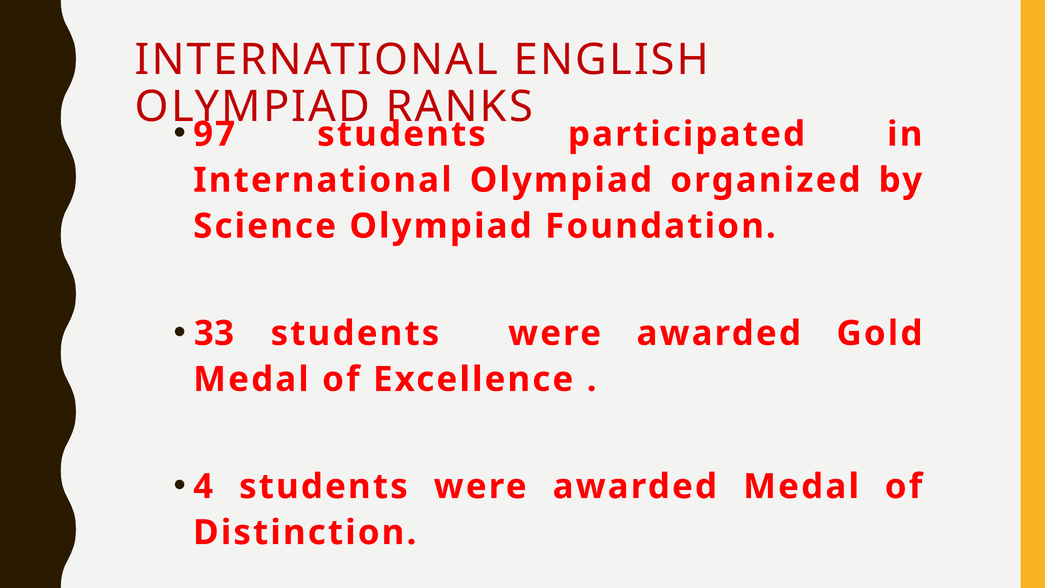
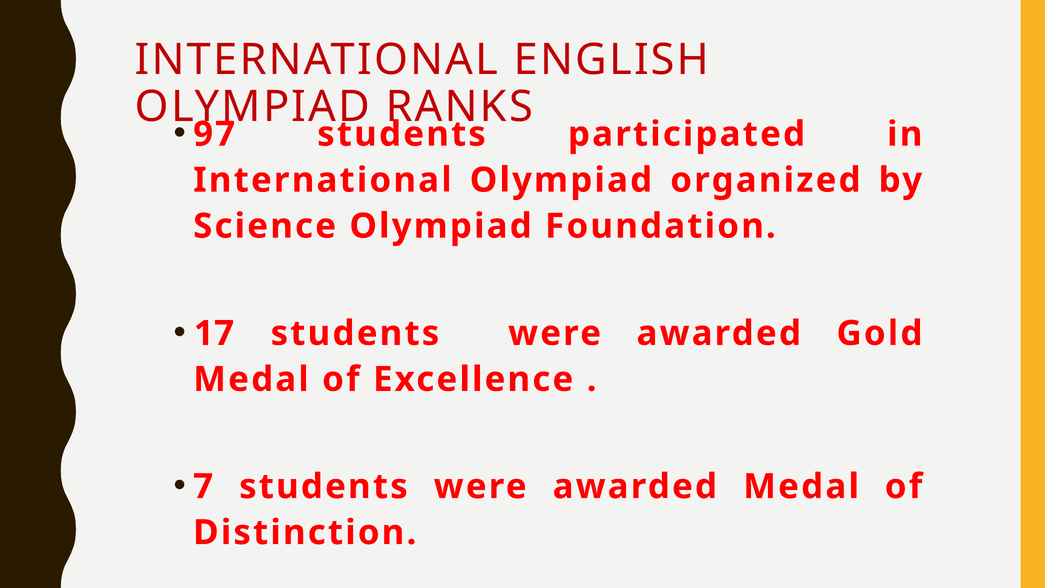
33: 33 -> 17
4: 4 -> 7
